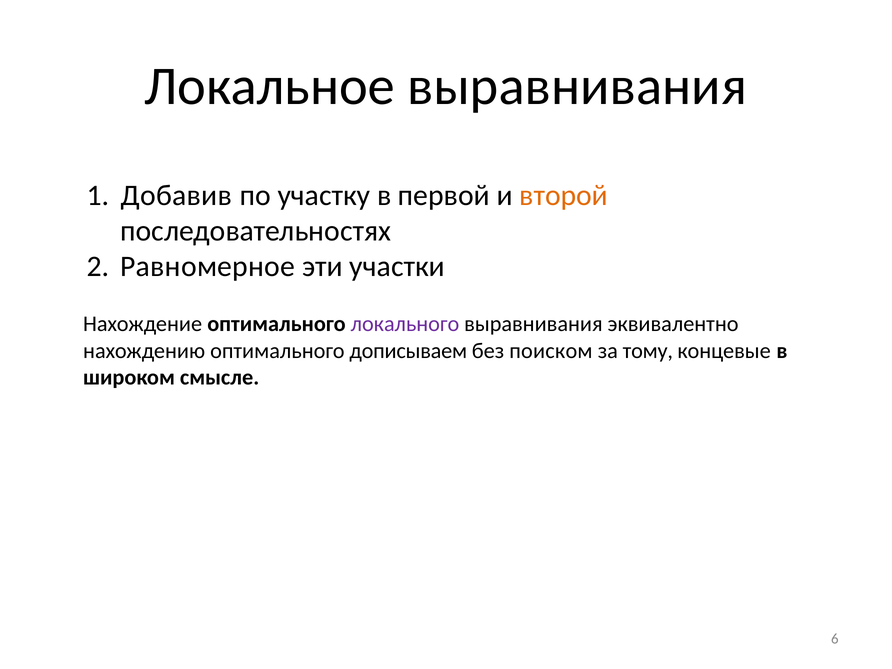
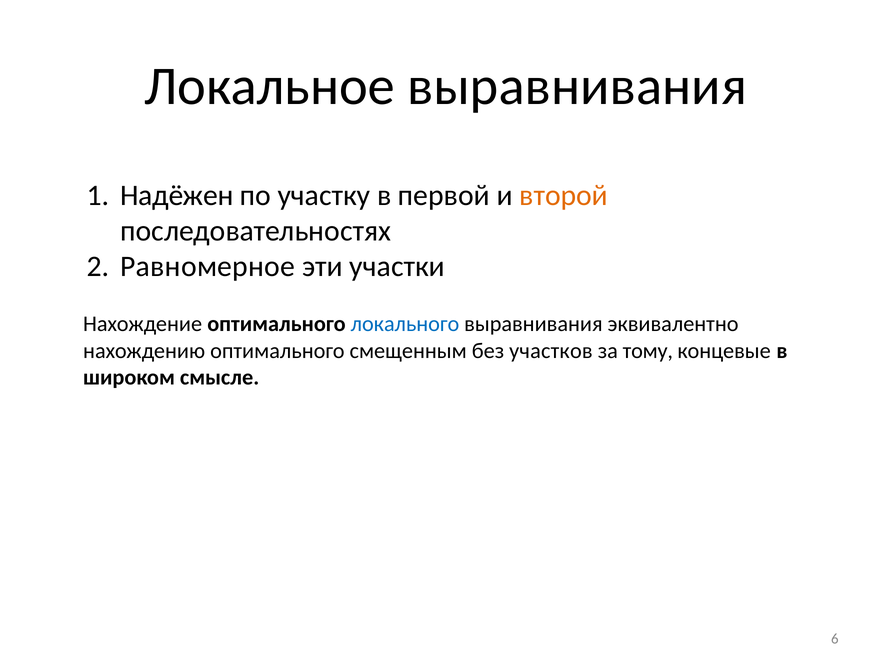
Добавив: Добавив -> Надёжен
локального colour: purple -> blue
дописываем: дописываем -> смещенным
поиском: поиском -> участков
